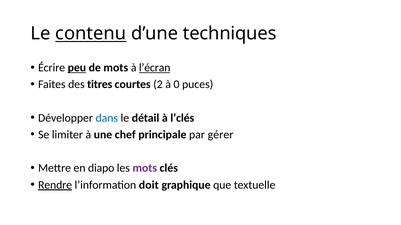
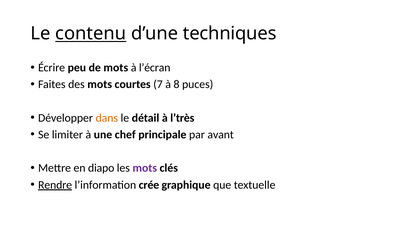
peu underline: present -> none
l’écran underline: present -> none
des titres: titres -> mots
2: 2 -> 7
0: 0 -> 8
dans colour: blue -> orange
l’clés: l’clés -> l’très
gérer: gérer -> avant
doit: doit -> crée
